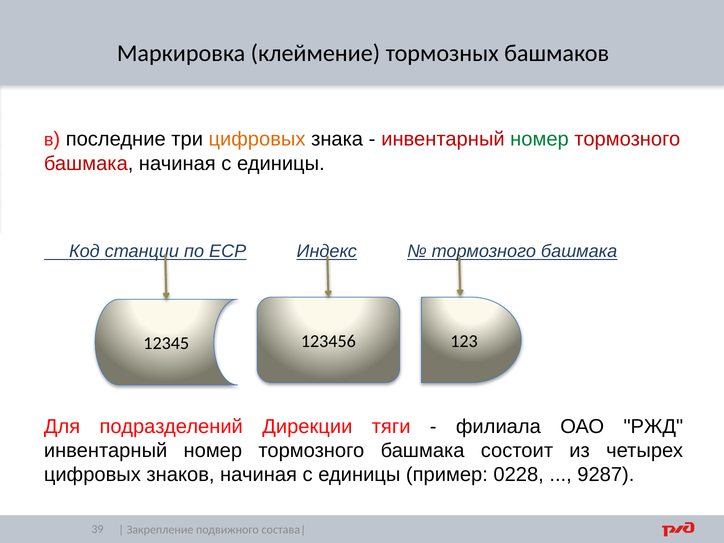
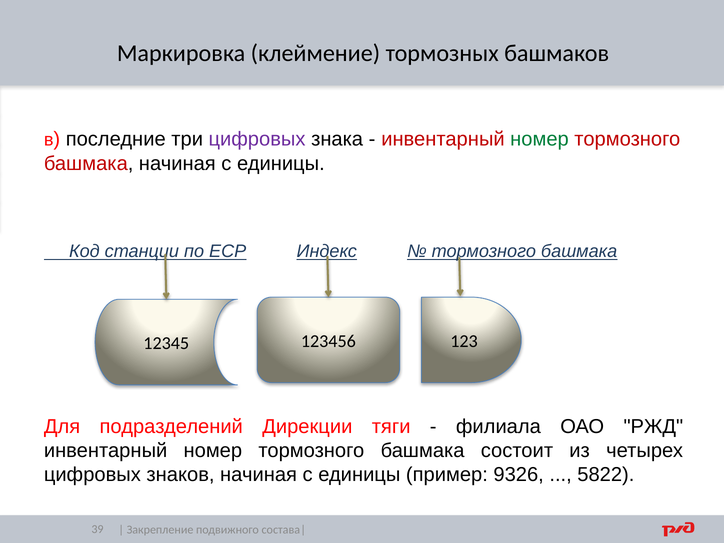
цифровых at (257, 139) colour: orange -> purple
0228: 0228 -> 9326
9287: 9287 -> 5822
